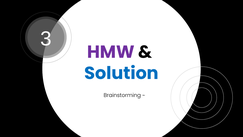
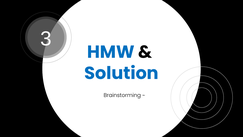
HMW colour: purple -> blue
